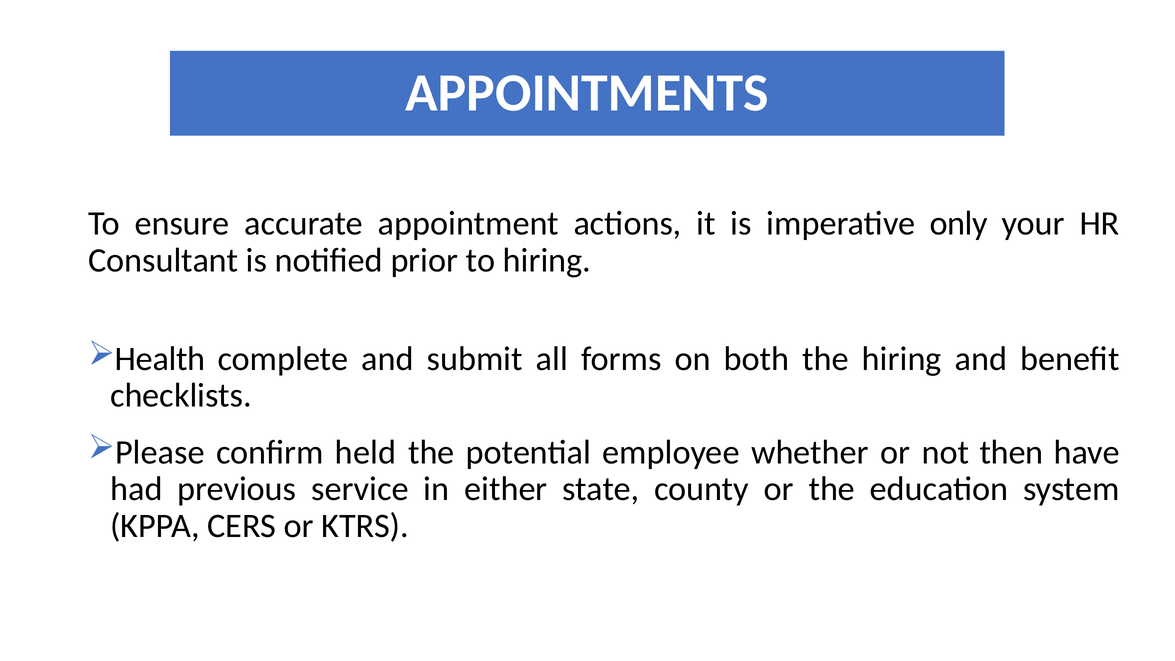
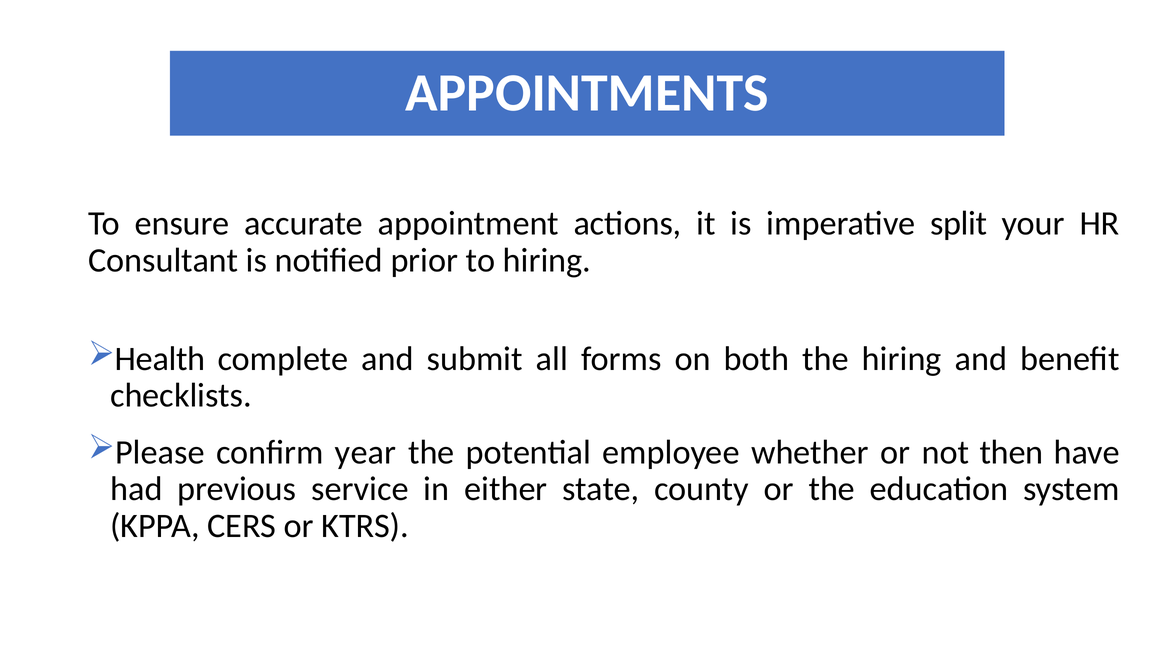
only: only -> split
held: held -> year
